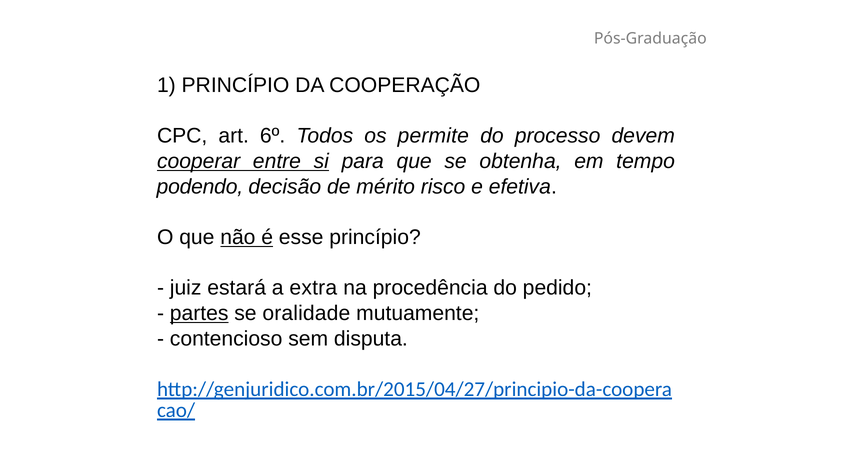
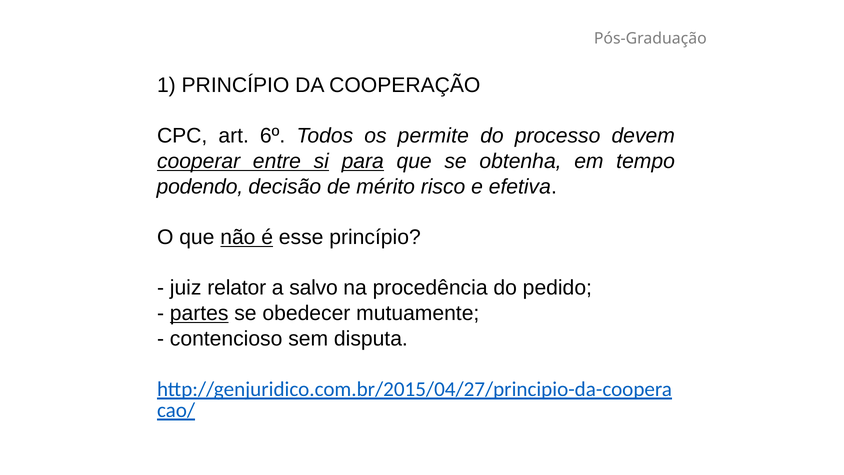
para underline: none -> present
estará: estará -> relator
extra: extra -> salvo
oralidade: oralidade -> obedecer
